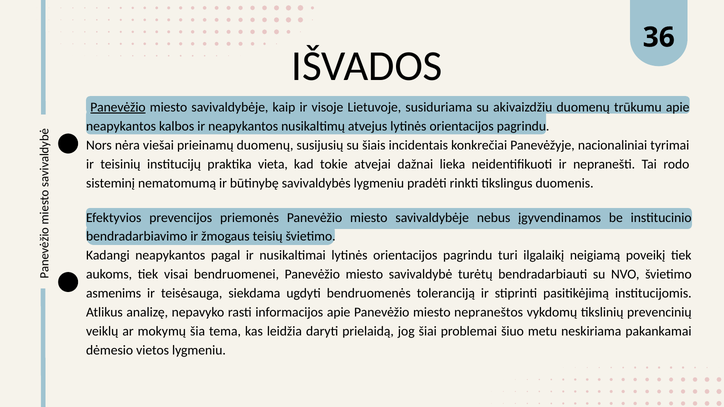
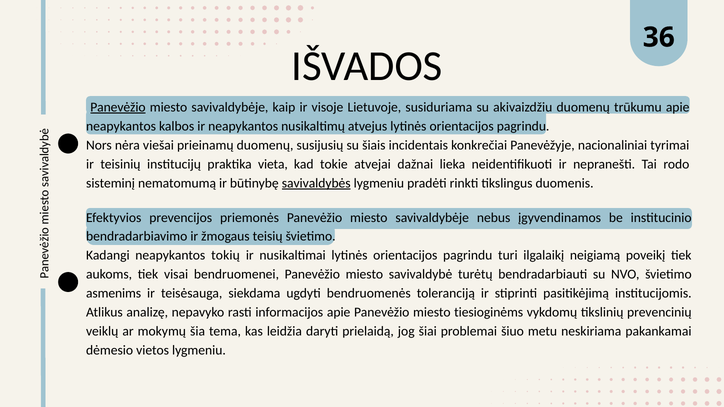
savivaldybės underline: none -> present
pagal: pagal -> tokių
nepraneštos: nepraneštos -> tiesioginėms
